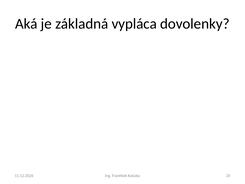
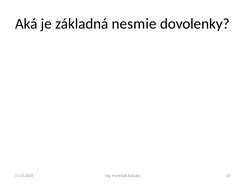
vypláca: vypláca -> nesmie
